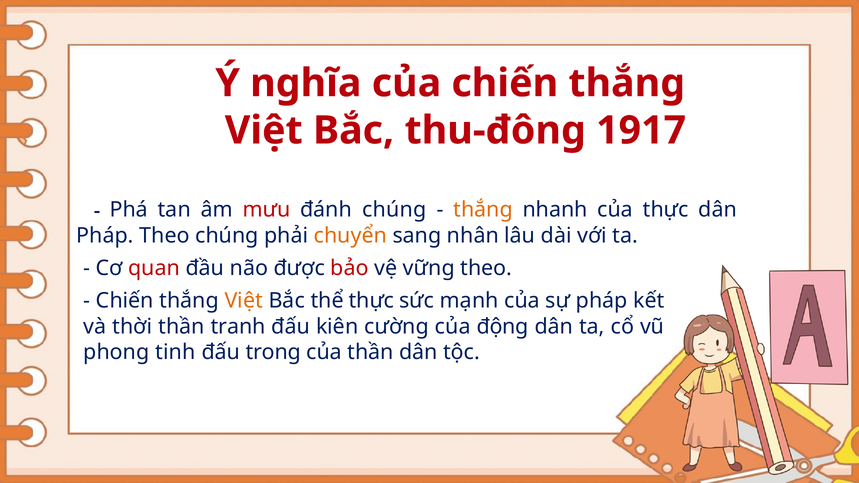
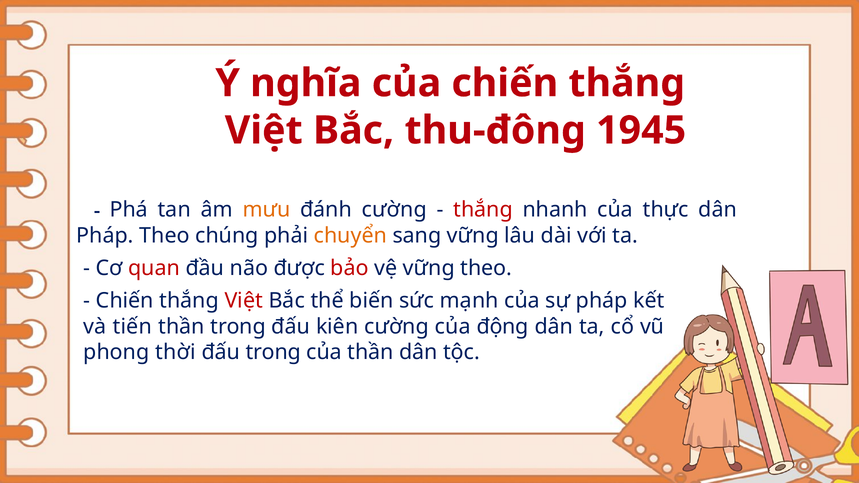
1917: 1917 -> 1945
mưu colour: red -> orange
đánh chúng: chúng -> cường
thắng at (483, 210) colour: orange -> red
sang nhân: nhân -> vững
Việt colour: orange -> red
thể thực: thực -> biến
thời: thời -> tiến
thần tranh: tranh -> trong
tinh: tinh -> thời
